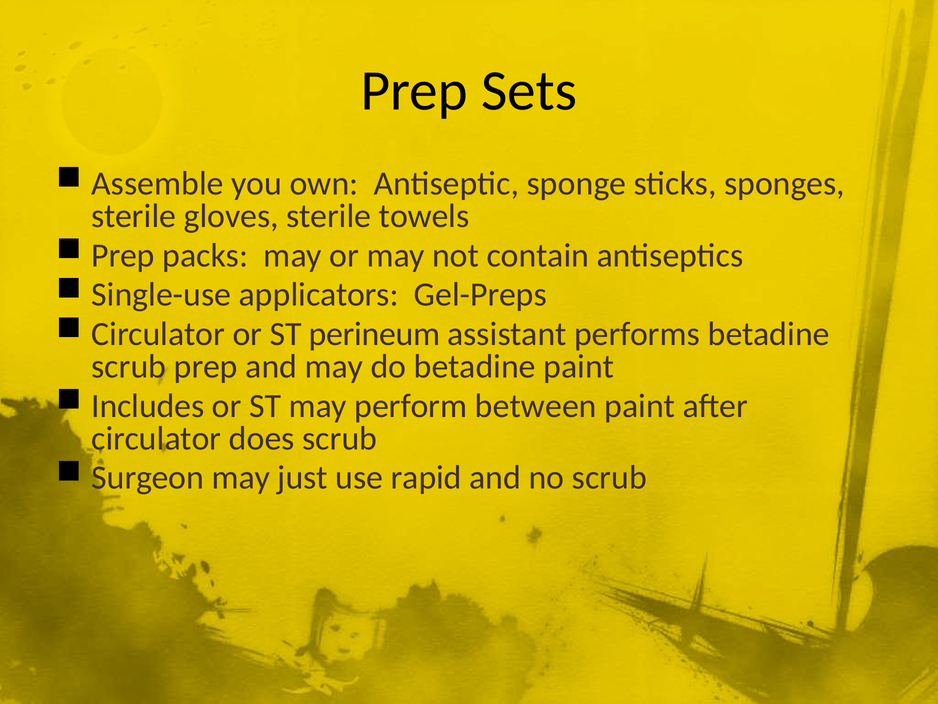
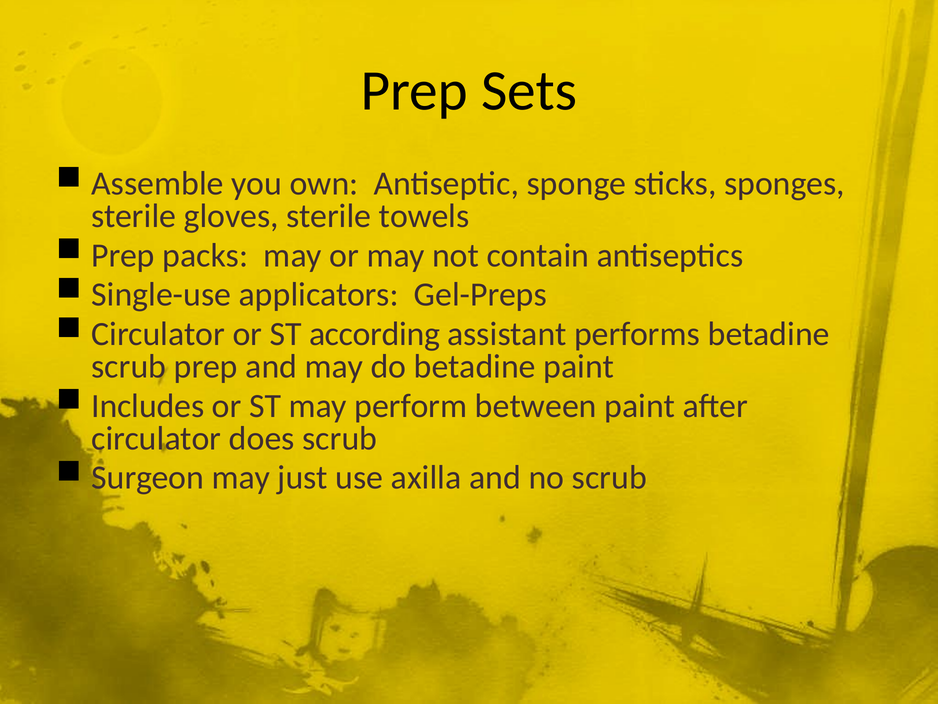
perineum: perineum -> according
rapid: rapid -> axilla
